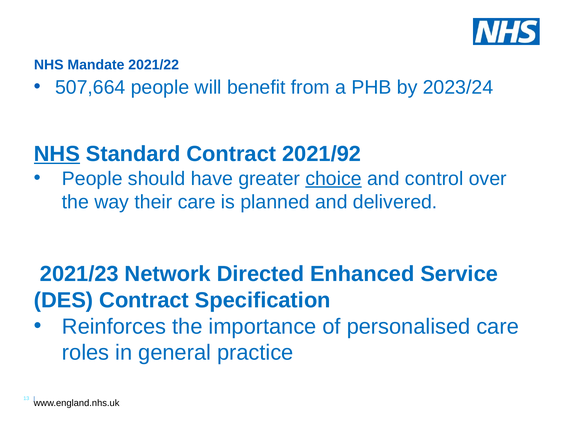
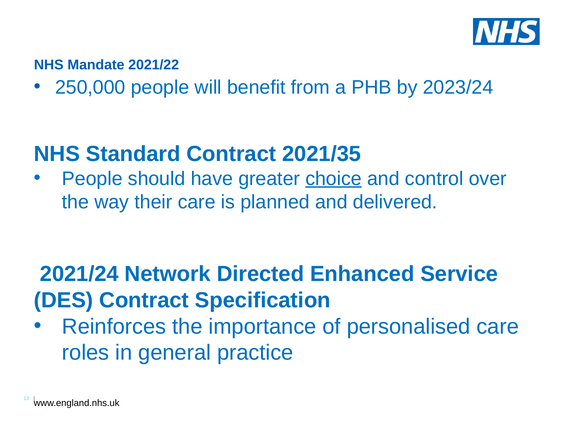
507,664: 507,664 -> 250,000
NHS at (57, 154) underline: present -> none
2021/92: 2021/92 -> 2021/35
2021/23: 2021/23 -> 2021/24
